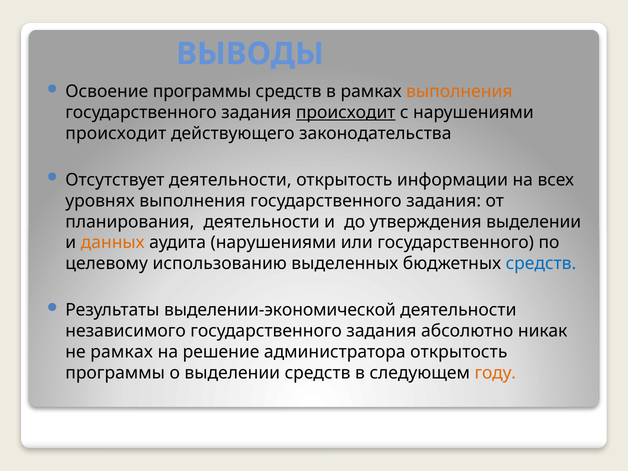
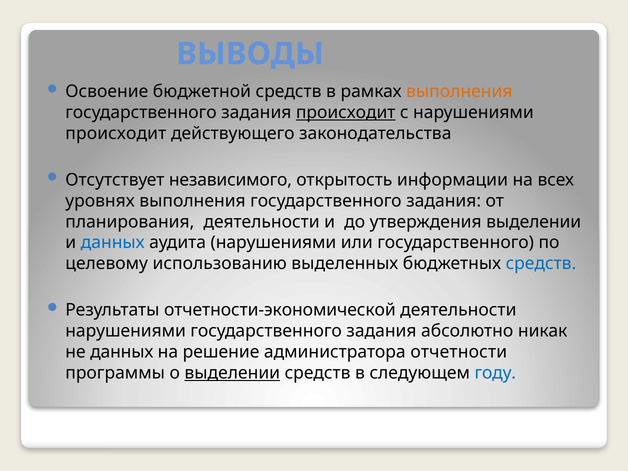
Освоение программы: программы -> бюджетной
Отсутствует деятельности: деятельности -> независимого
данных at (113, 243) colour: orange -> blue
выделении-экономической: выделении-экономической -> отчетности-экономической
независимого at (126, 331): независимого -> нарушениями
не рамках: рамках -> данных
администратора открытость: открытость -> отчетности
выделении at (232, 373) underline: none -> present
году colour: orange -> blue
